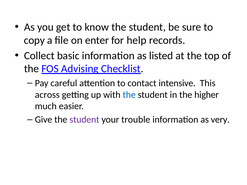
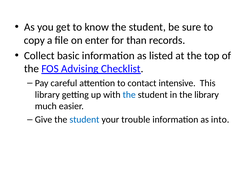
help: help -> than
across at (47, 95): across -> library
the higher: higher -> library
student at (84, 120) colour: purple -> blue
very: very -> into
